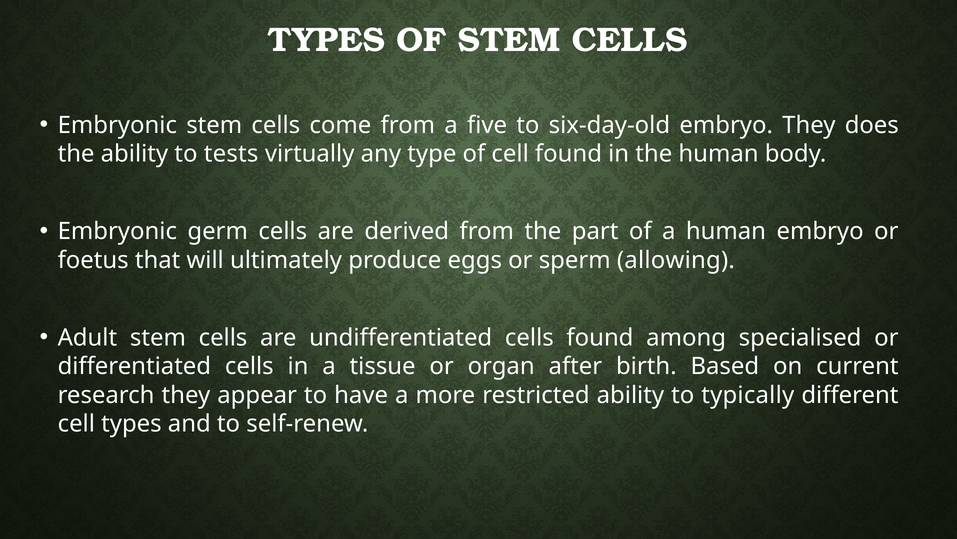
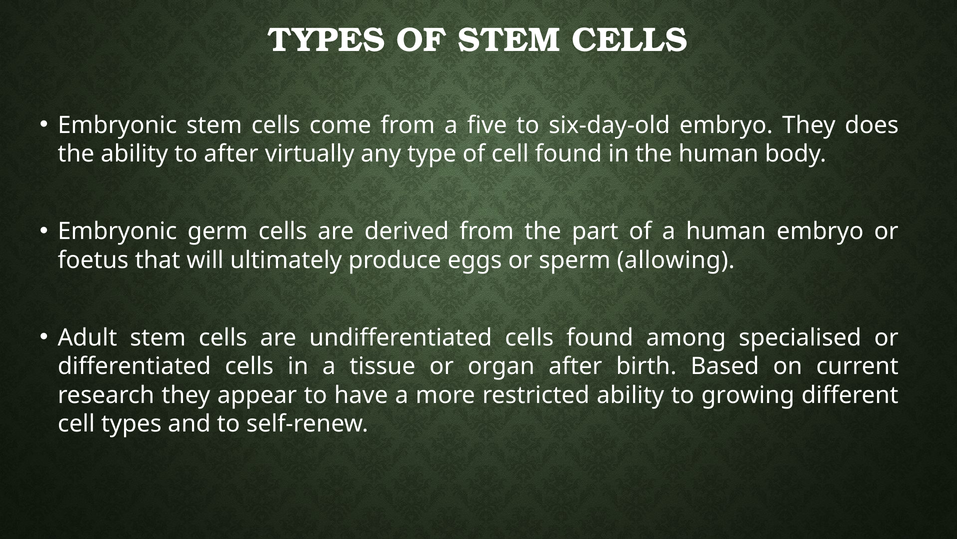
to tests: tests -> after
typically: typically -> growing
